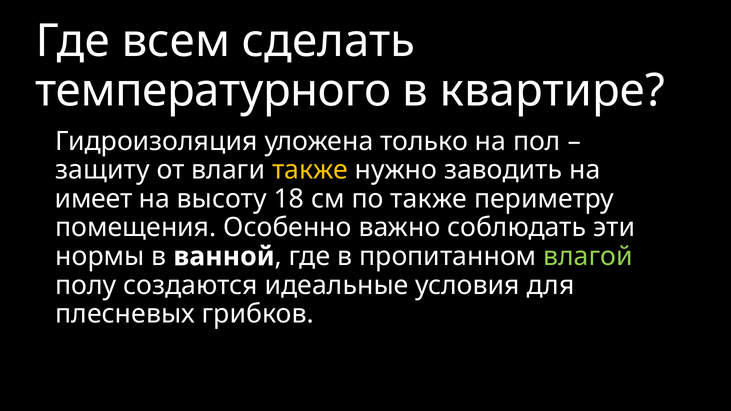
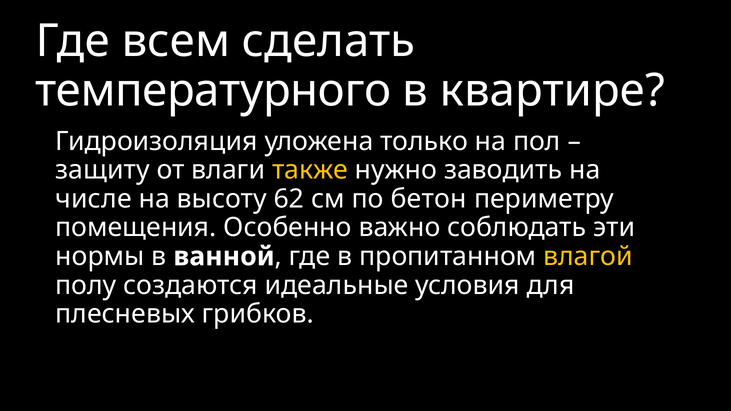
имеет: имеет -> числе
18: 18 -> 62
по также: также -> бетон
влагой colour: light green -> yellow
